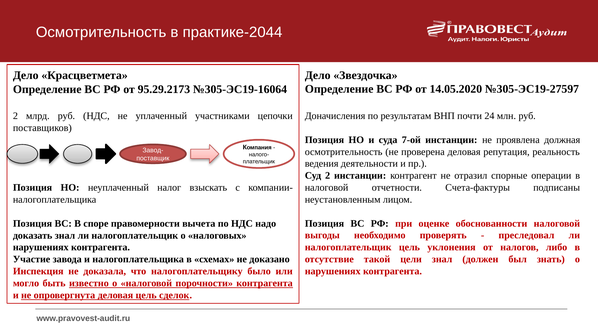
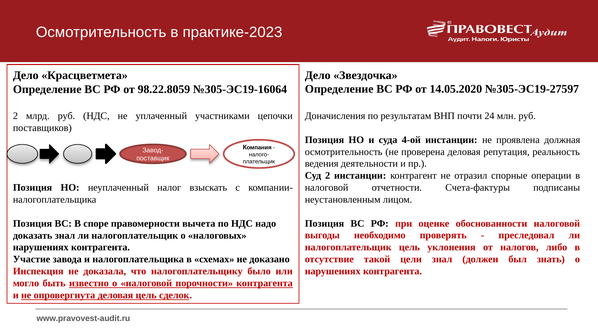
практике-2044: практике-2044 -> практике-2023
95.29.2173: 95.29.2173 -> 98.22.8059
7-ой: 7-ой -> 4-ой
